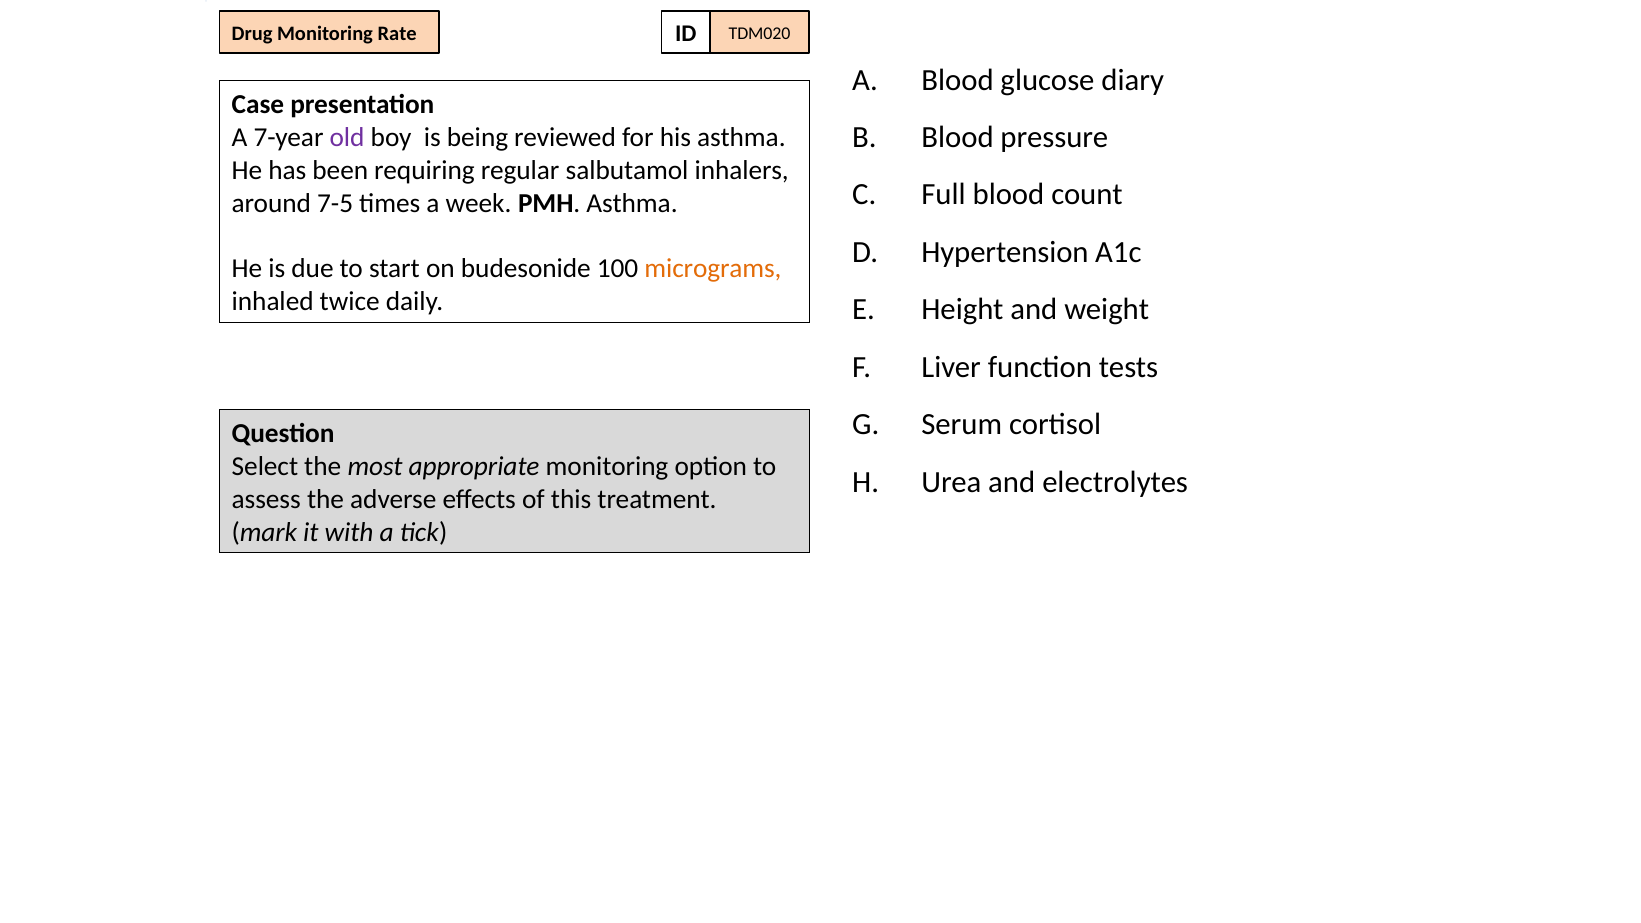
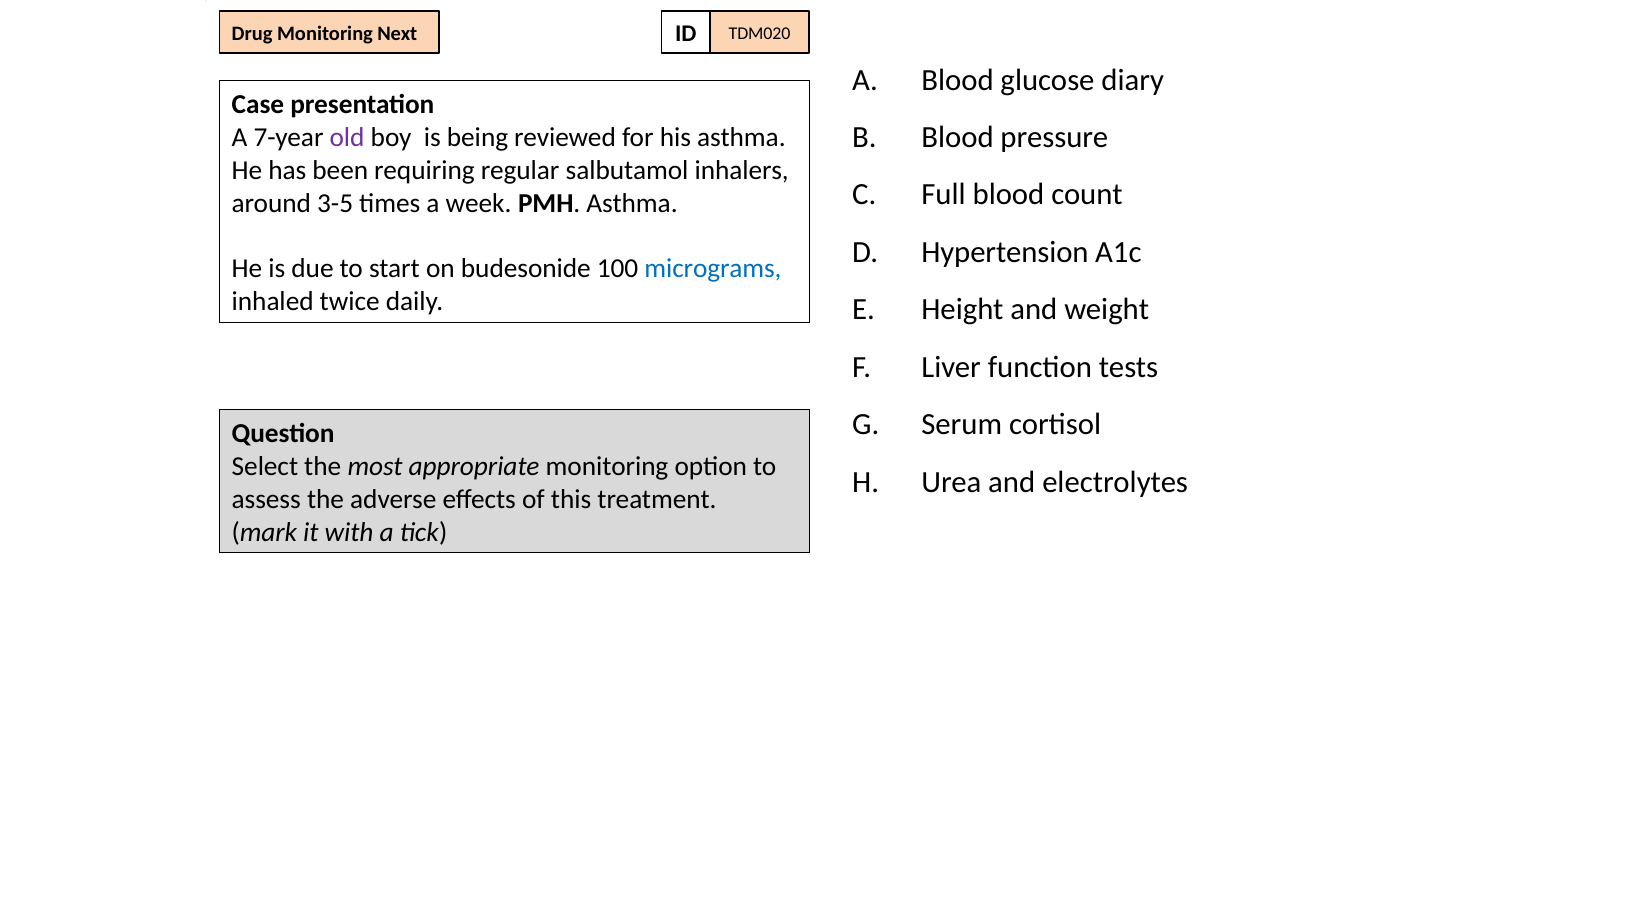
Rate: Rate -> Next
7-5: 7-5 -> 3-5
micrograms colour: orange -> blue
